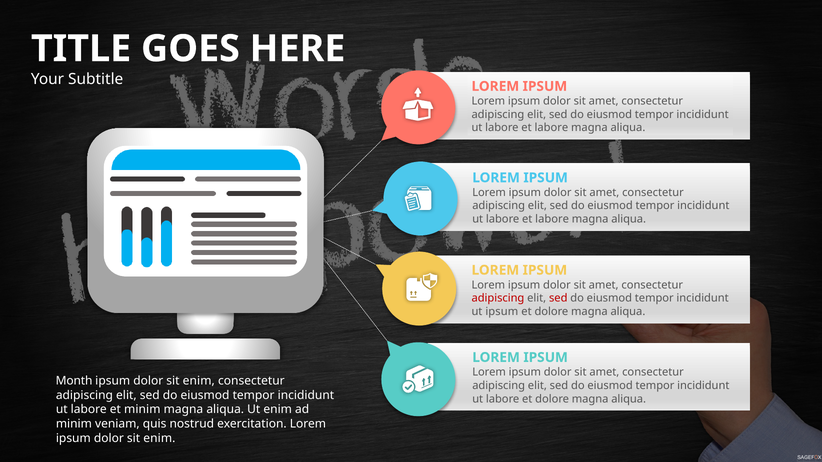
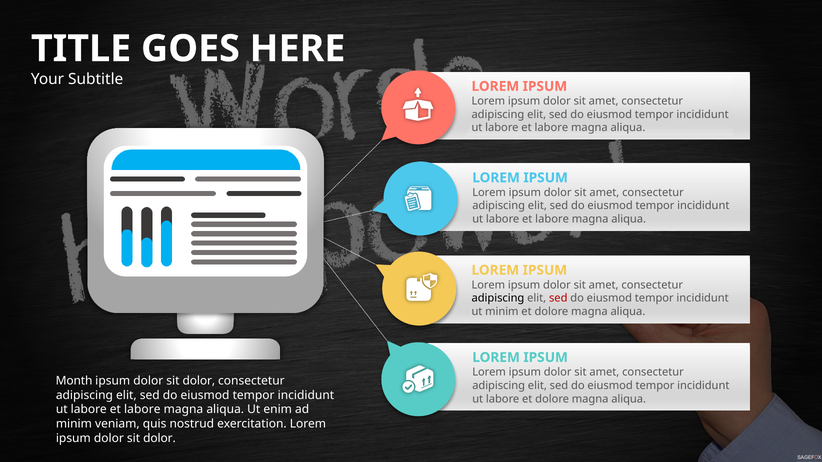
adipiscing at (498, 298) colour: red -> black
ut ipsum: ipsum -> minim
enim at (199, 381): enim -> dolor
minim at (142, 410): minim -> labore
enim at (159, 439): enim -> dolor
